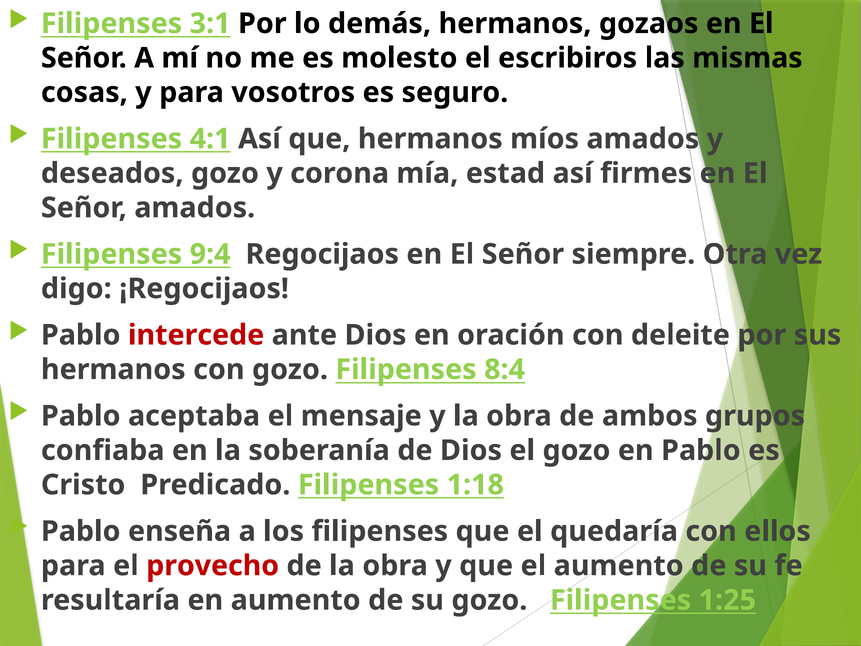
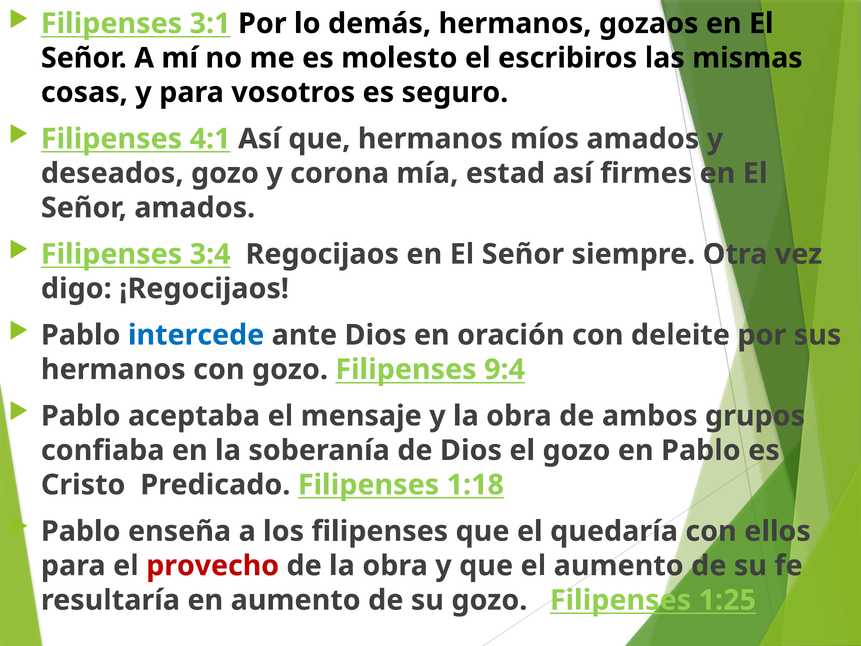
9:4: 9:4 -> 3:4
intercede colour: red -> blue
8:4: 8:4 -> 9:4
